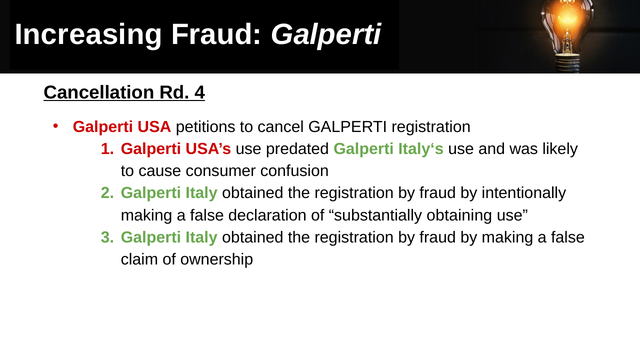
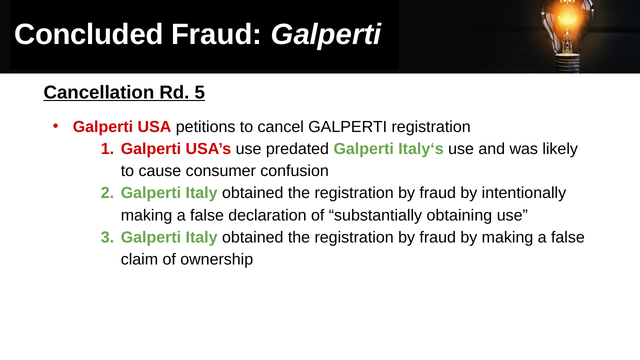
Increasing: Increasing -> Concluded
4: 4 -> 5
